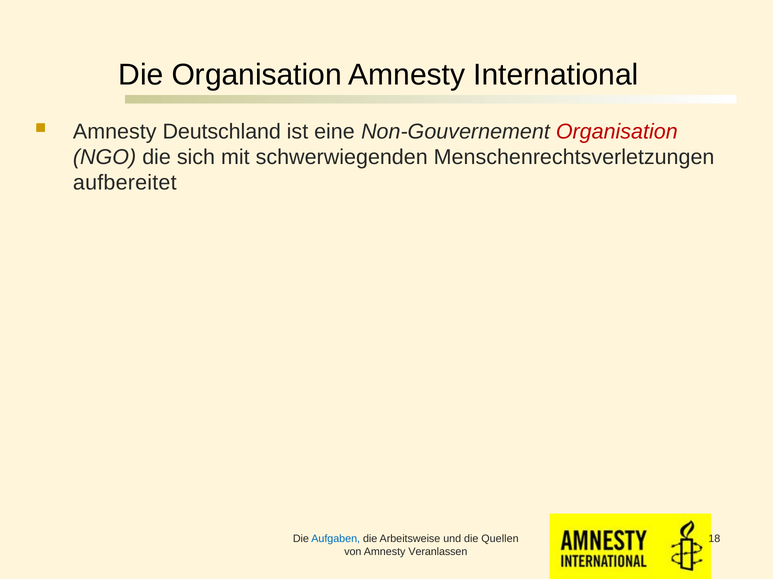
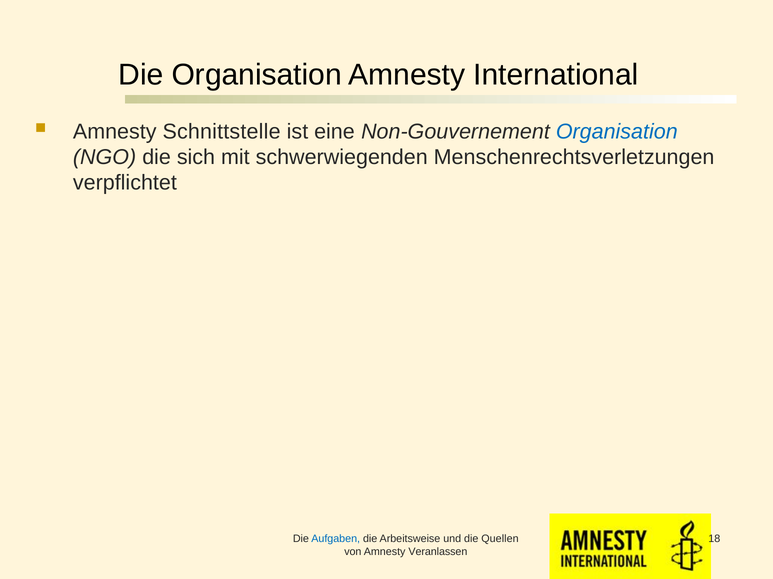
Deutschland: Deutschland -> Schnittstelle
Organisation at (617, 132) colour: red -> blue
aufbereitet: aufbereitet -> verpflichtet
